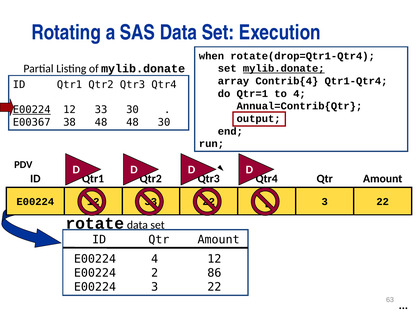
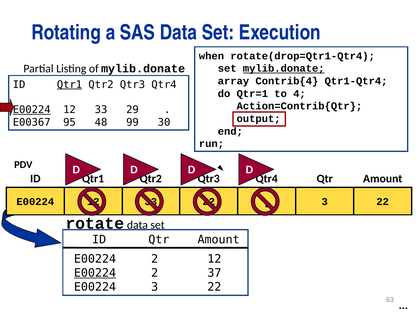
Qtr1 at (70, 85) underline: none -> present
Annual=Contrib{Qtr: Annual=Contrib{Qtr -> Action=Contrib{Qtr
33 30: 30 -> 29
38: 38 -> 95
48 48: 48 -> 99
4 at (155, 259): 4 -> 2
E00224 at (95, 273) underline: none -> present
86: 86 -> 37
